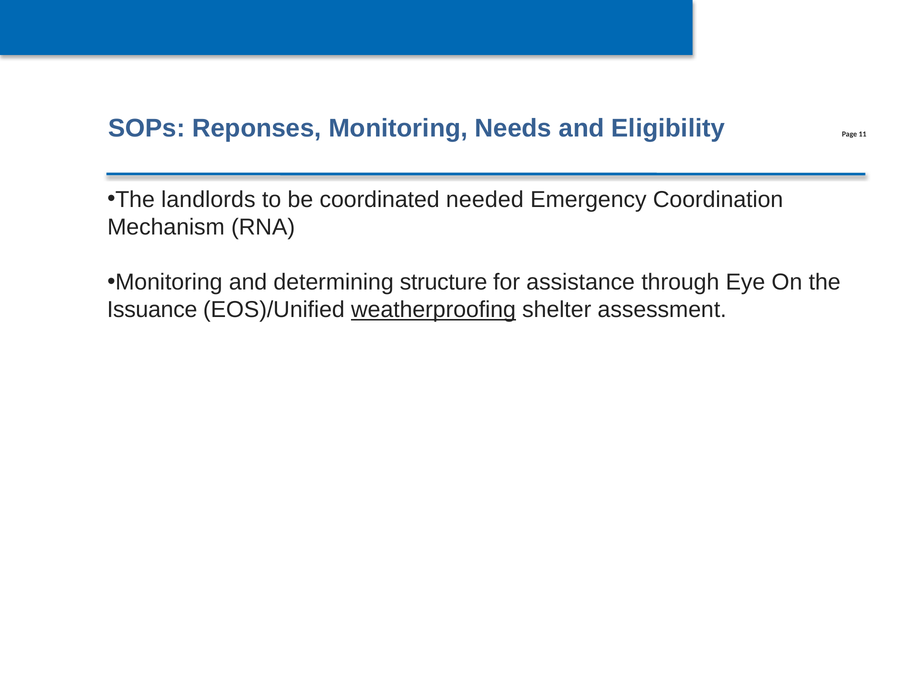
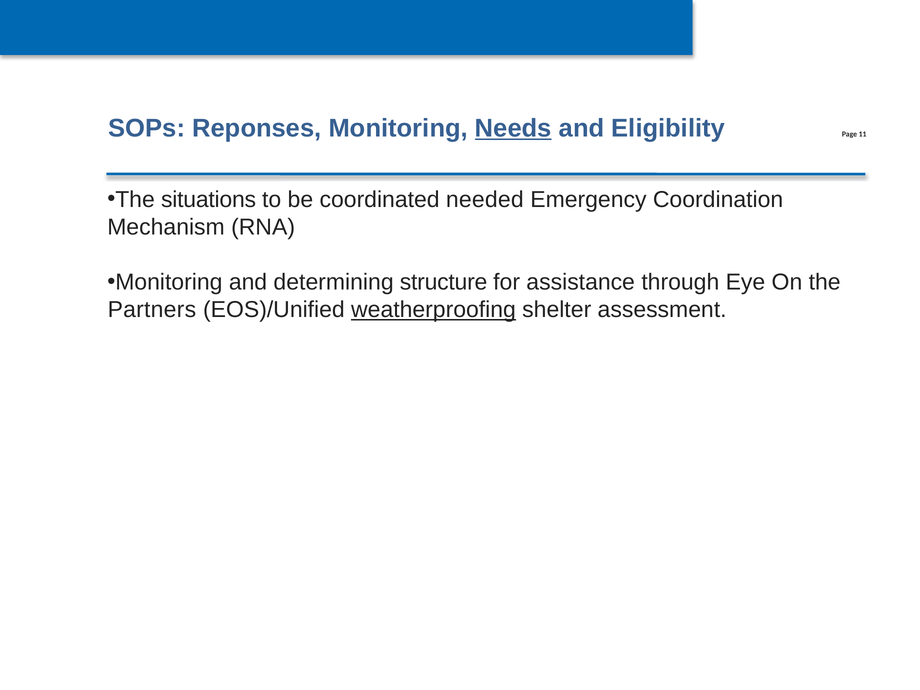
Needs underline: none -> present
landlords: landlords -> situations
Issuance: Issuance -> Partners
